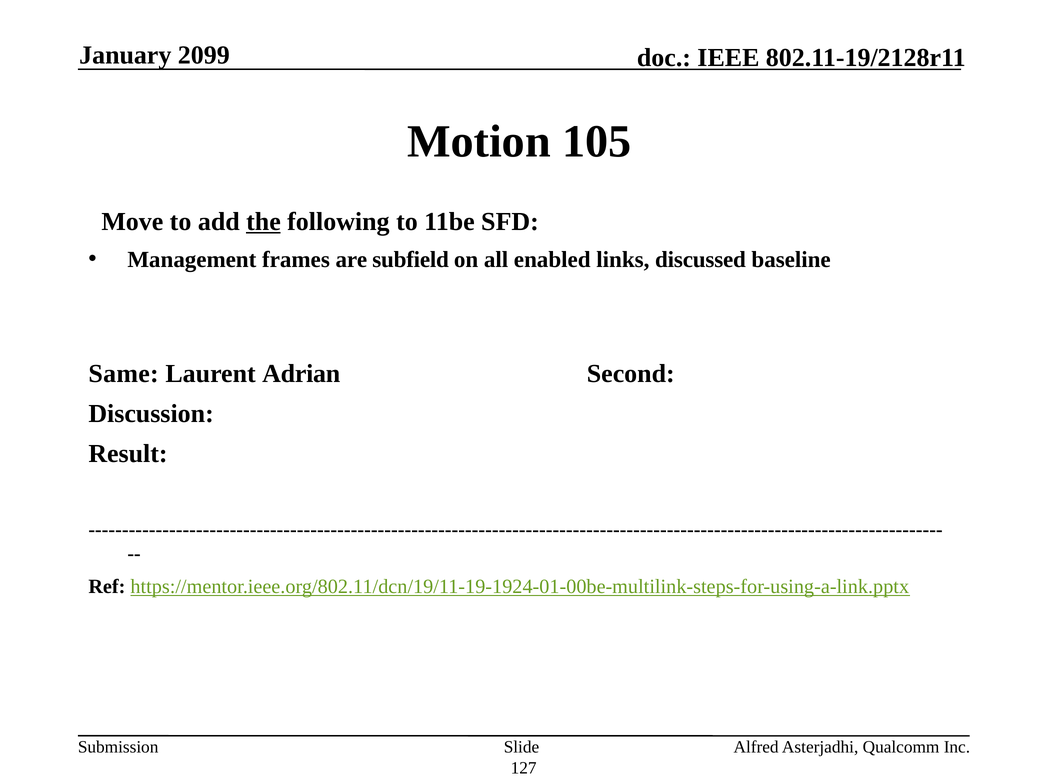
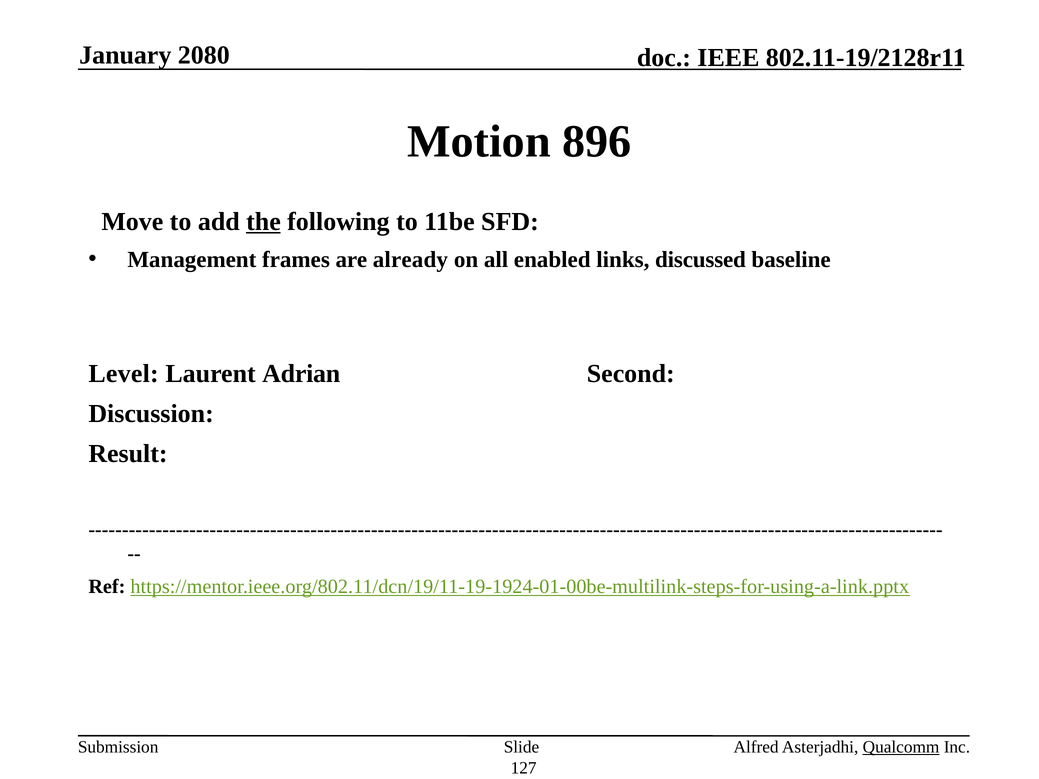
2099: 2099 -> 2080
105: 105 -> 896
subfield: subfield -> already
Same: Same -> Level
Qualcomm underline: none -> present
